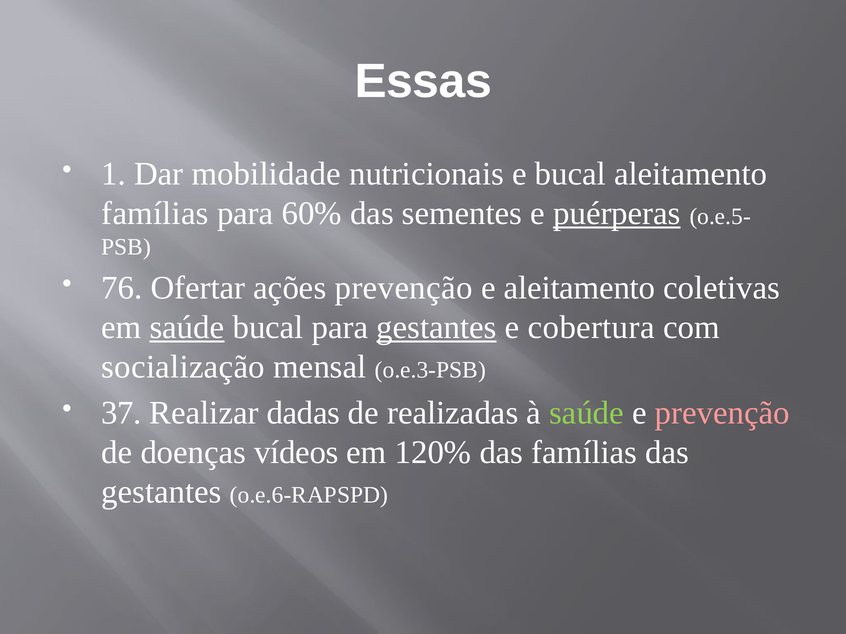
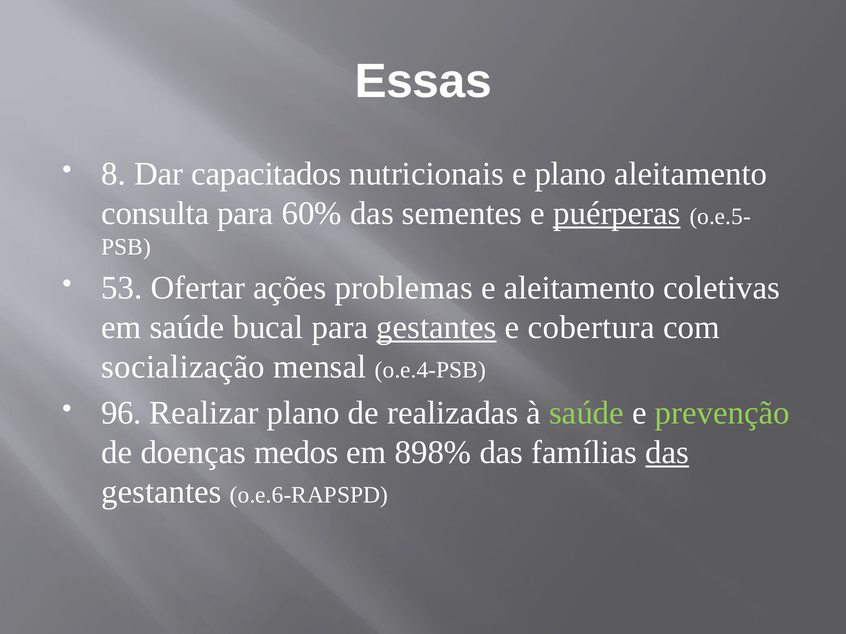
1: 1 -> 8
mobilidade: mobilidade -> capacitados
e bucal: bucal -> plano
famílias at (155, 214): famílias -> consulta
76: 76 -> 53
ações prevenção: prevenção -> problemas
saúde at (187, 328) underline: present -> none
o.e.3-PSB: o.e.3-PSB -> o.e.4-PSB
37: 37 -> 96
Realizar dadas: dadas -> plano
prevenção at (722, 413) colour: pink -> light green
vídeos: vídeos -> medos
120%: 120% -> 898%
das at (667, 453) underline: none -> present
